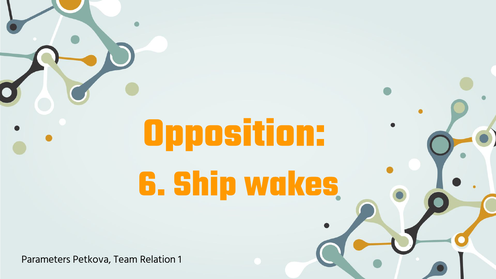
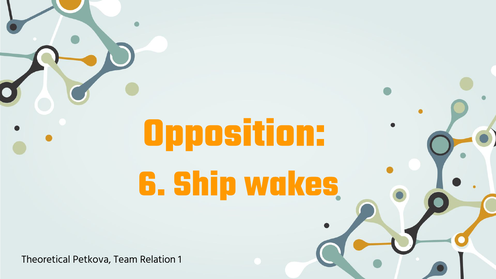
Parameters: Parameters -> Theoretical
